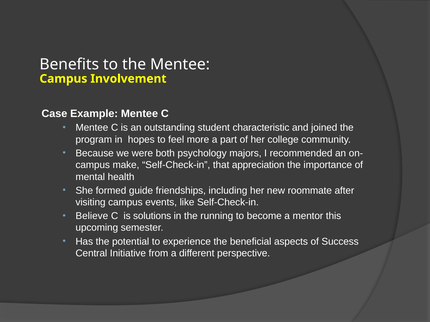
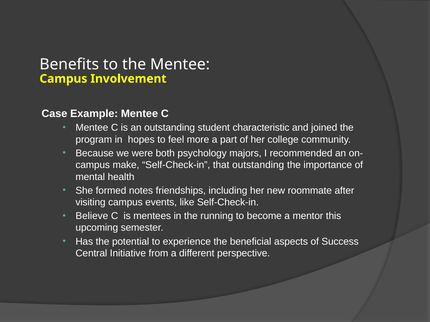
that appreciation: appreciation -> outstanding
guide: guide -> notes
solutions: solutions -> mentees
